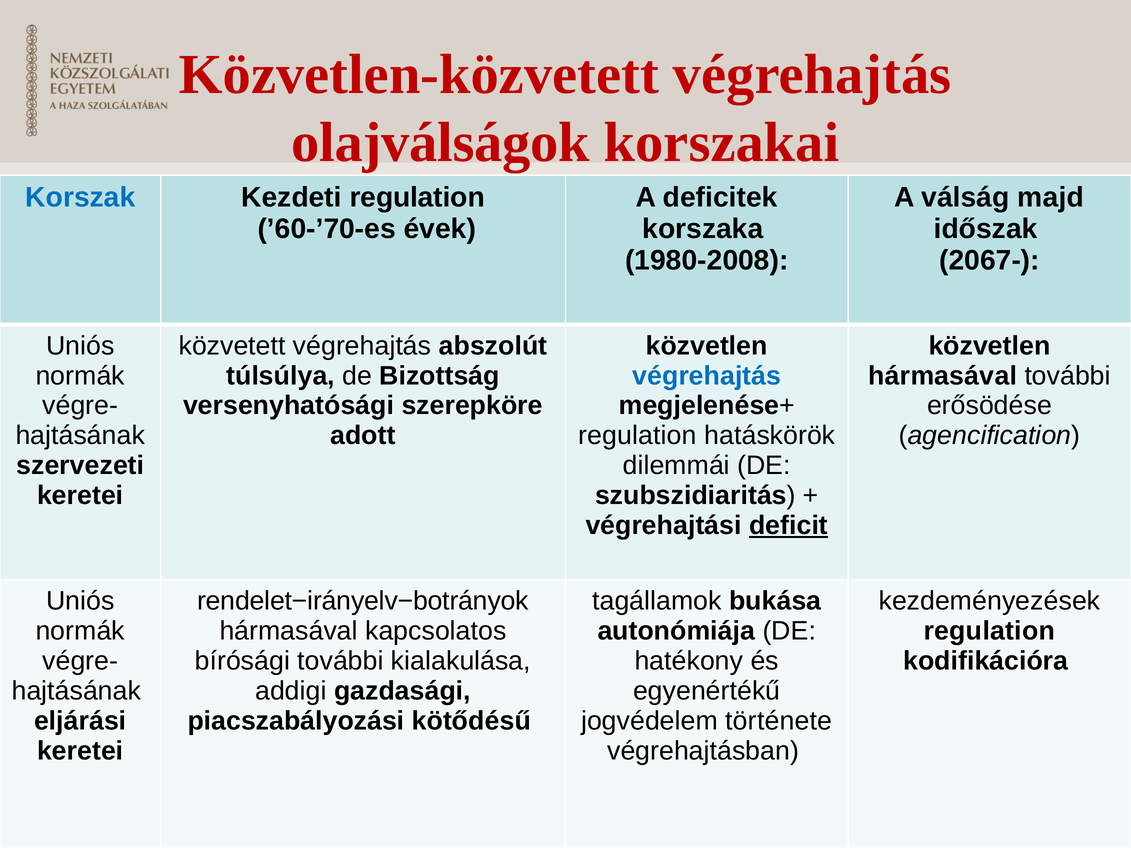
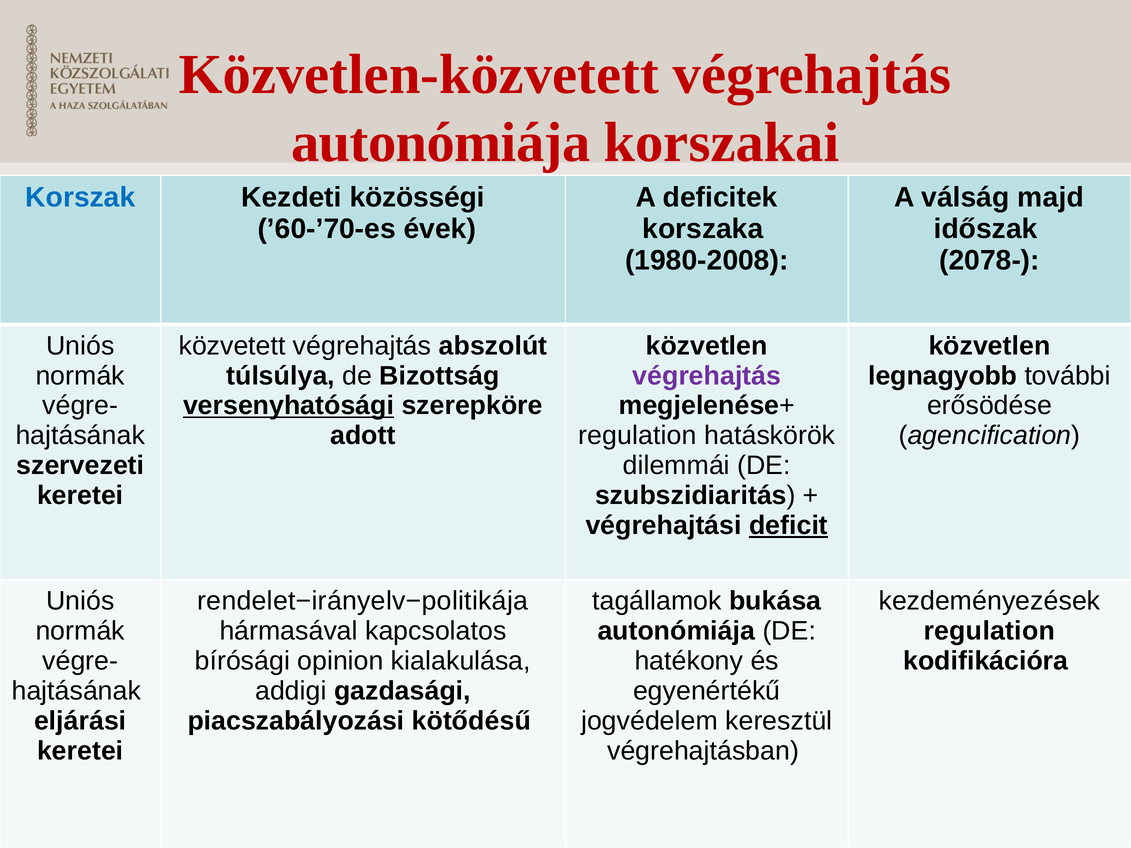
olajválságok at (441, 143): olajválságok -> autonómiája
Kezdeti regulation: regulation -> közösségi
2067-: 2067- -> 2078-
végrehajtás at (707, 376) colour: blue -> purple
hármasával at (943, 376): hármasával -> legnagyobb
versenyhatósági underline: none -> present
rendelet−irányelv−botrányok: rendelet−irányelv−botrányok -> rendelet−irányelv−politikája
bírósági további: további -> opinion
története: története -> keresztül
